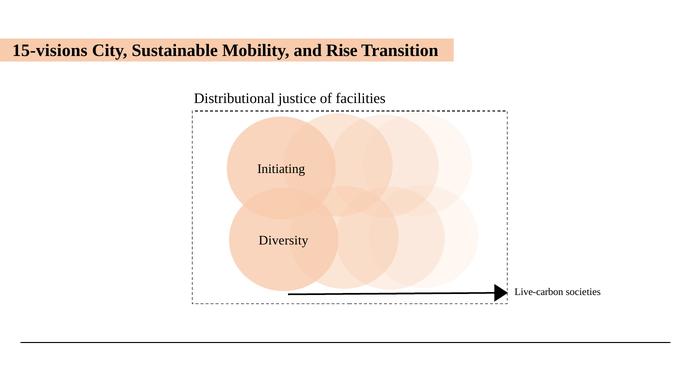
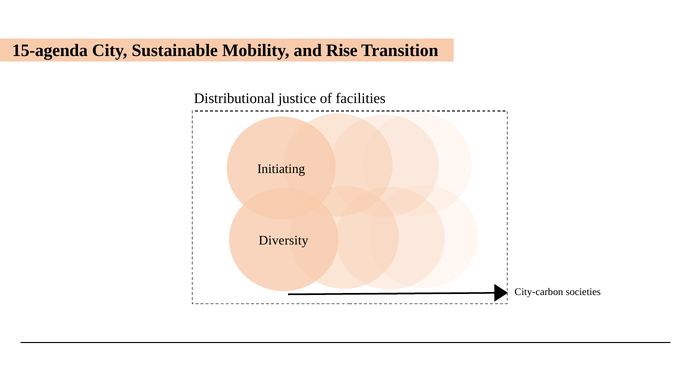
15-visions: 15-visions -> 15-agenda
Live-carbon: Live-carbon -> City-carbon
